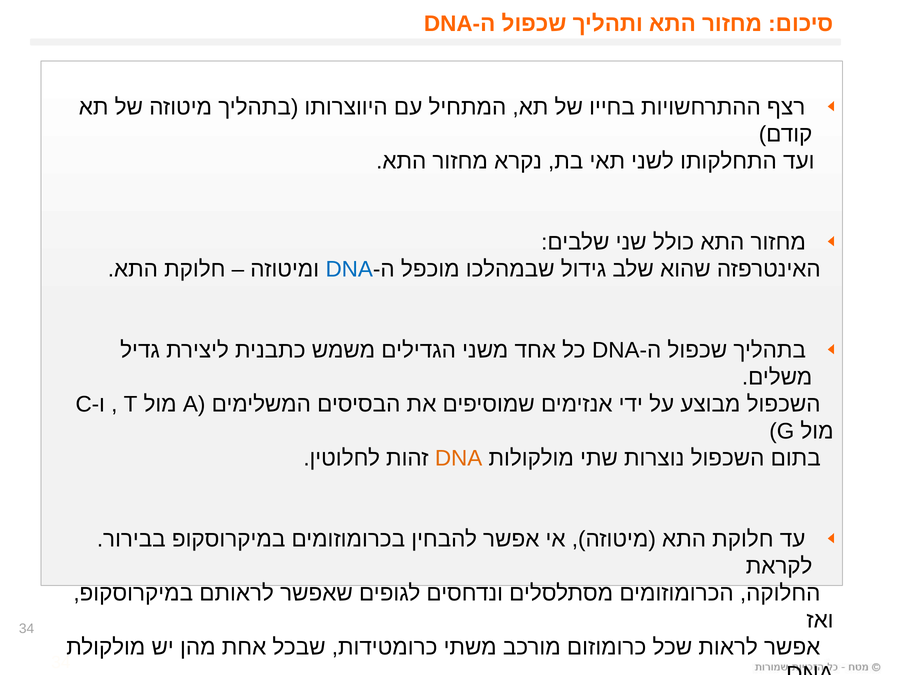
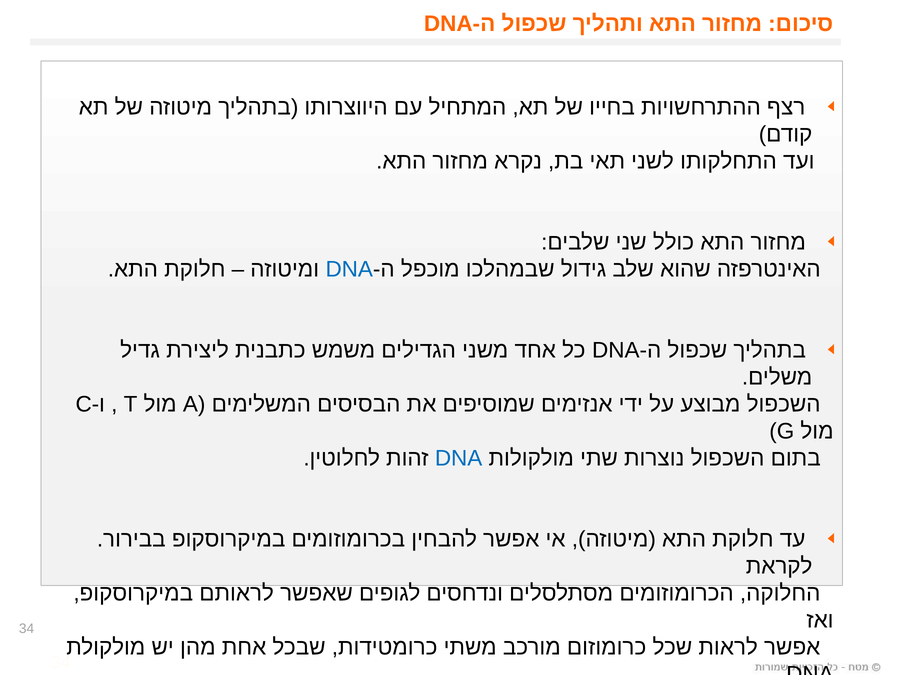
DNA at (459, 459) colour: orange -> blue
